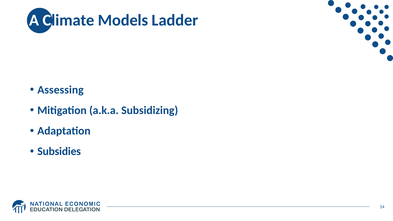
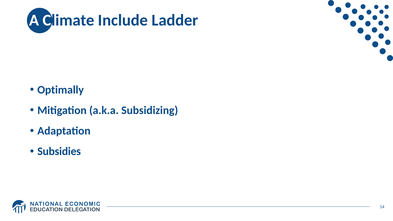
Models: Models -> Include
Assessing: Assessing -> Optimally
